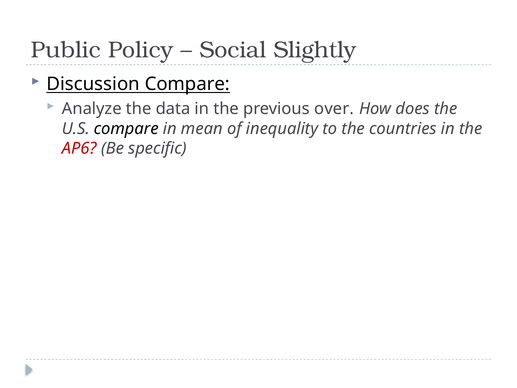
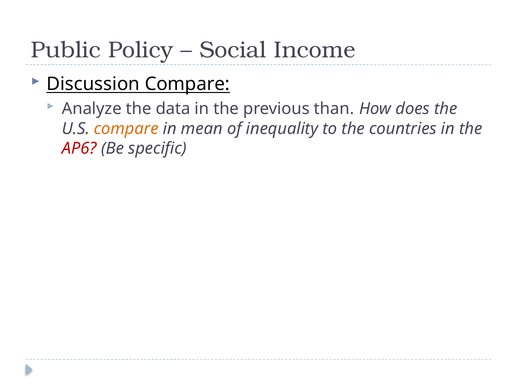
Slightly: Slightly -> Income
over: over -> than
compare at (126, 128) colour: black -> orange
